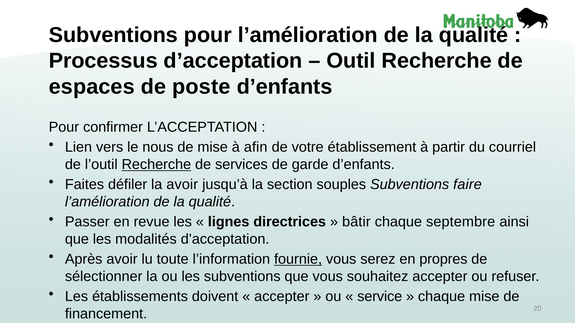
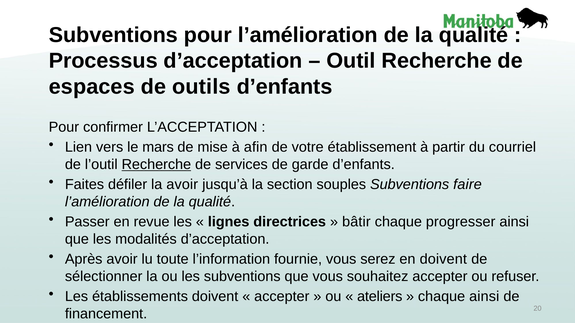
poste: poste -> outils
nous: nous -> mars
septembre: septembre -> progresser
fournie underline: present -> none
en propres: propres -> doivent
service: service -> ateliers
chaque mise: mise -> ainsi
